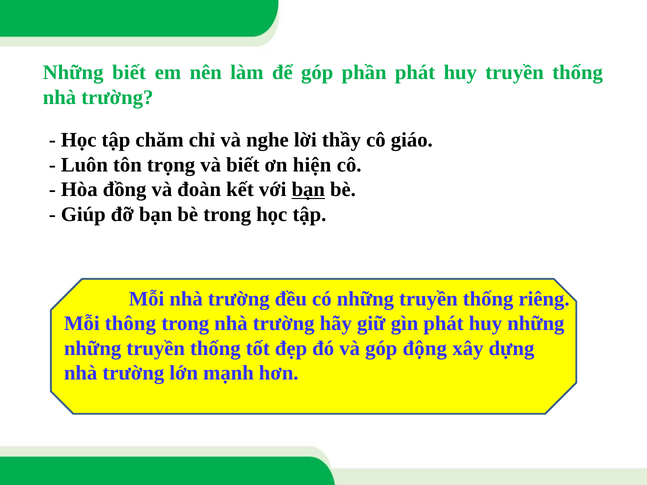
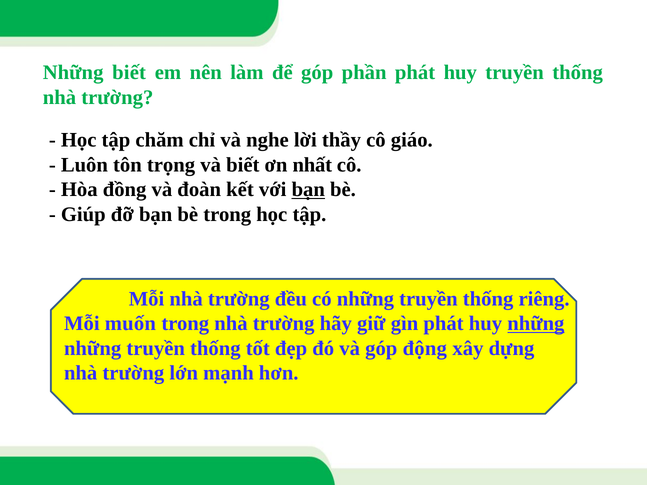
hiện: hiện -> nhất
thông: thông -> muốn
những at (536, 324) underline: none -> present
